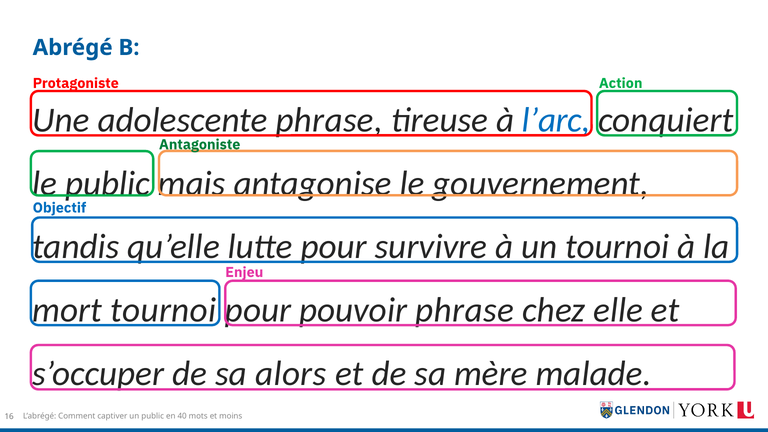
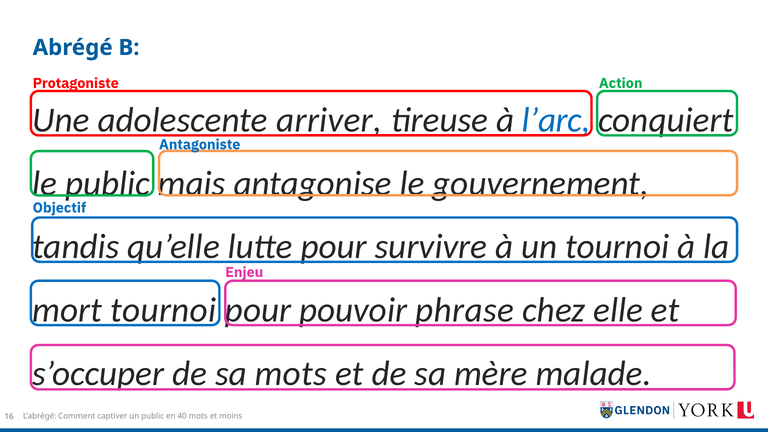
adolescente phrase: phrase -> arriver
Antagoniste colour: green -> blue
sa alors: alors -> mots
